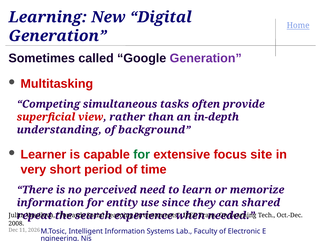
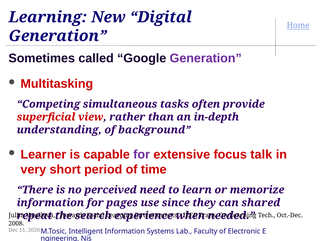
for at (142, 154) colour: green -> purple
site: site -> talk
entity: entity -> pages
